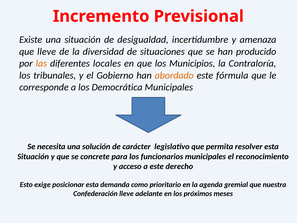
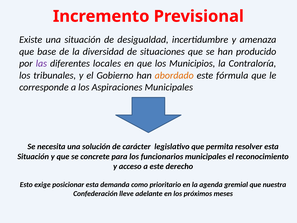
que lleve: lleve -> base
las colour: orange -> purple
Democrática: Democrática -> Aspiraciones
